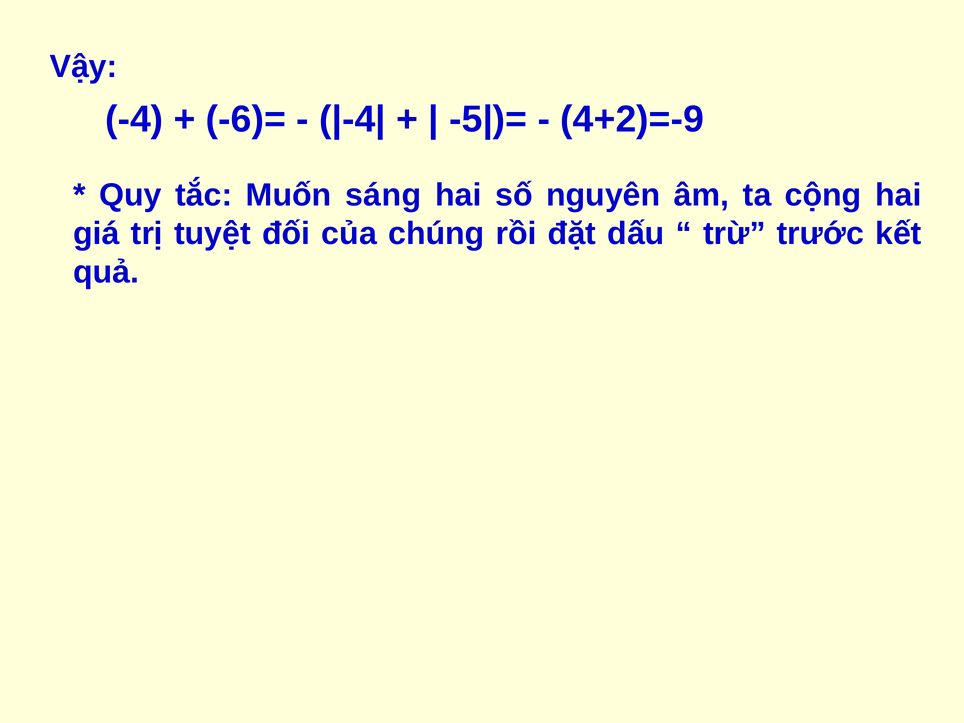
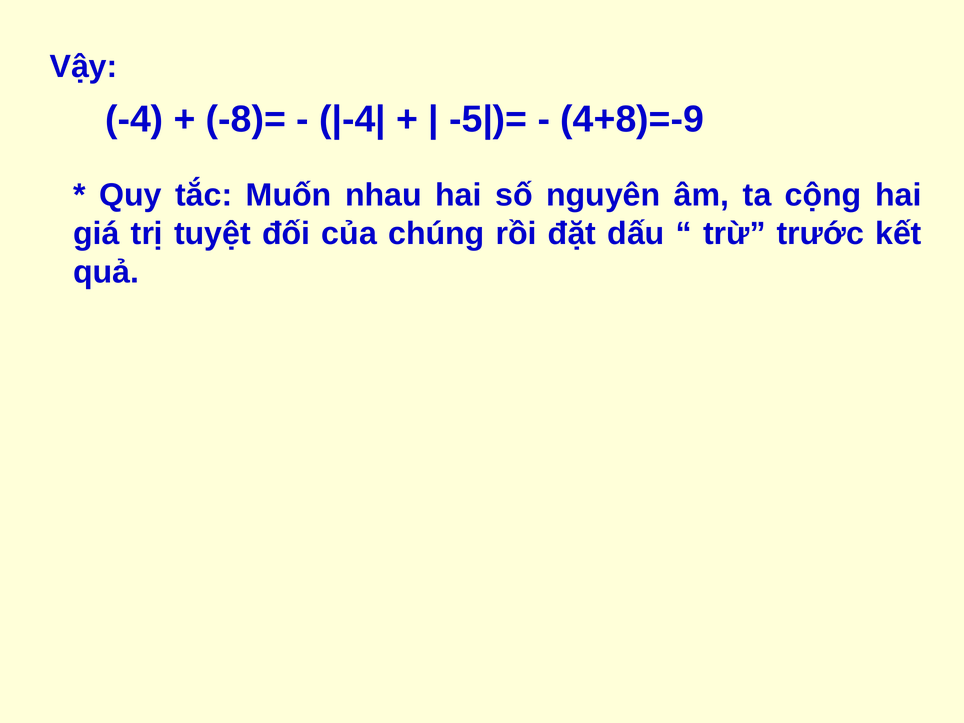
-6)=: -6)= -> -8)=
4+2)=-9: 4+2)=-9 -> 4+8)=-9
sáng: sáng -> nhau
